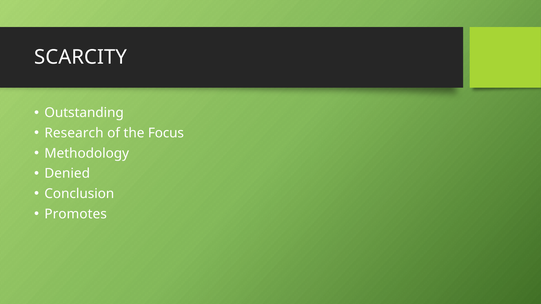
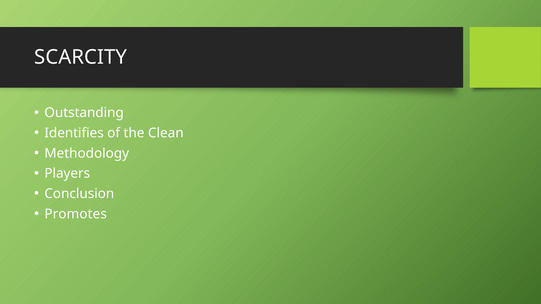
Research: Research -> Identifies
Focus: Focus -> Clean
Denied: Denied -> Players
